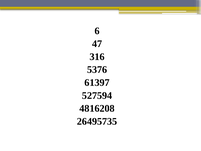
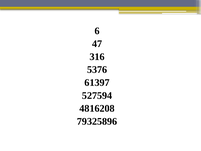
26495735: 26495735 -> 79325896
